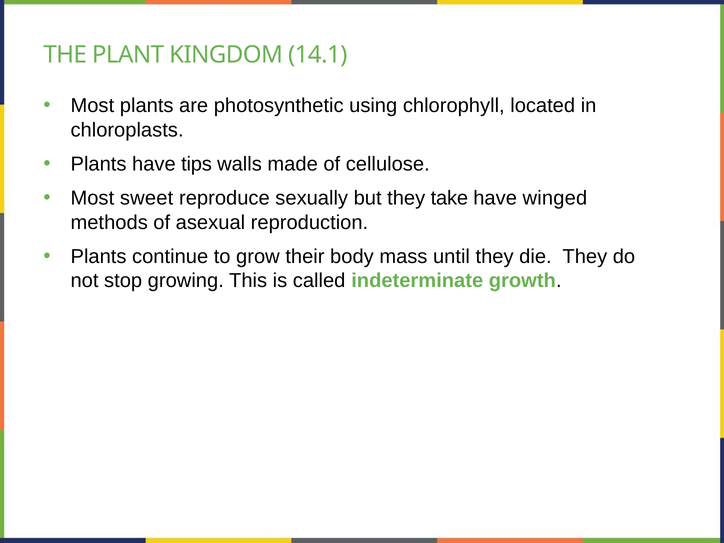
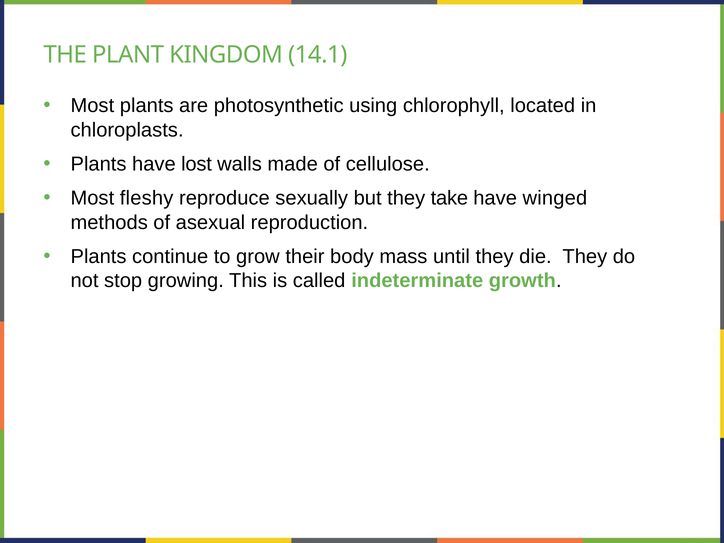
tips: tips -> lost
sweet: sweet -> fleshy
